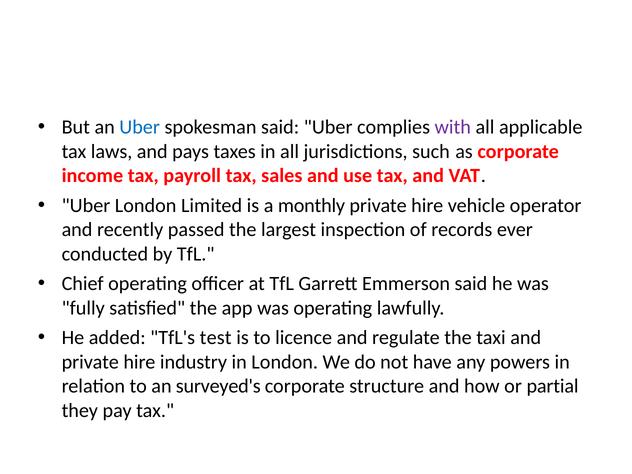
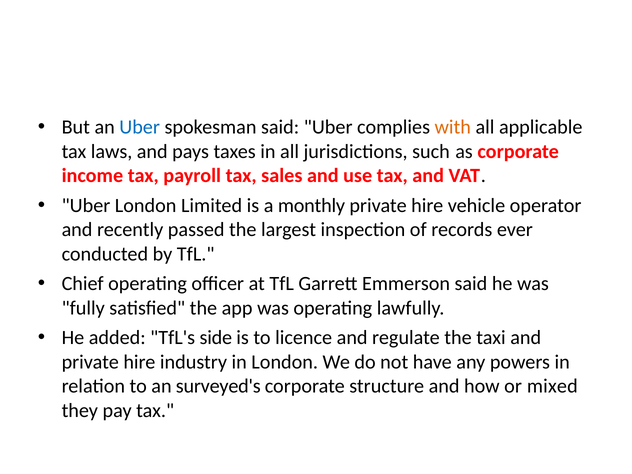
with colour: purple -> orange
test: test -> side
partial: partial -> mixed
